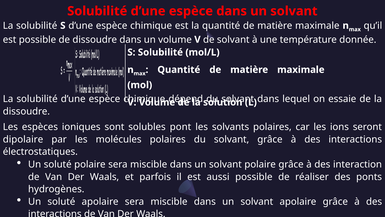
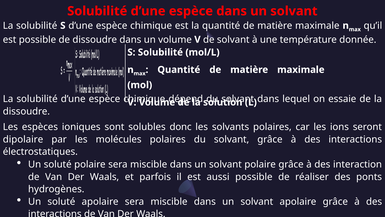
pont: pont -> donc
